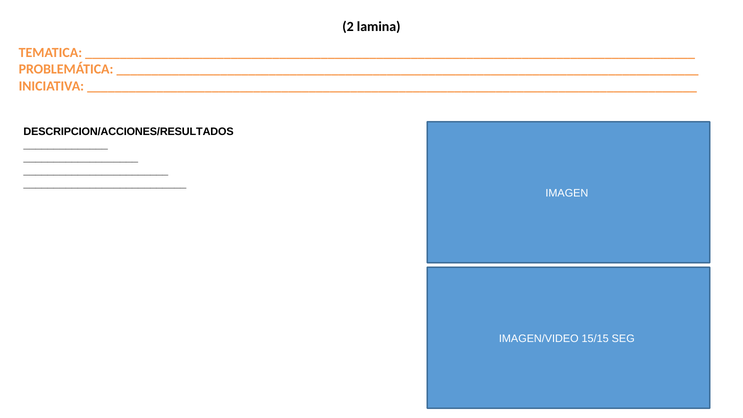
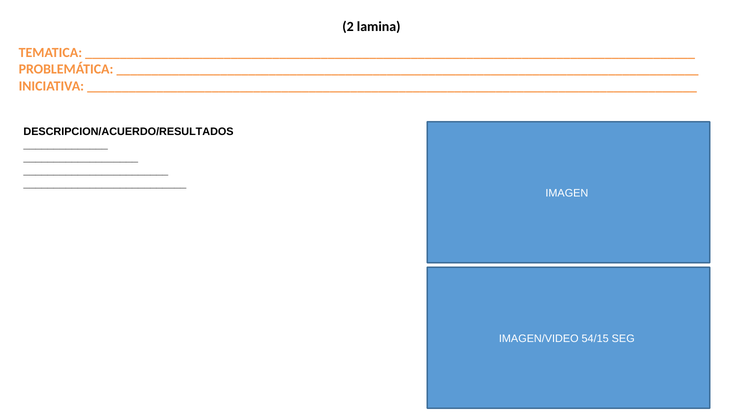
DESCRIPCION/ACCIONES/RESULTADOS: DESCRIPCION/ACCIONES/RESULTADOS -> DESCRIPCION/ACUERDO/RESULTADOS
15/15: 15/15 -> 54/15
